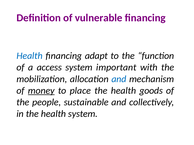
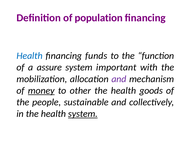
vulnerable: vulnerable -> population
adapt: adapt -> funds
access: access -> assure
and at (119, 79) colour: blue -> purple
place: place -> other
system at (83, 114) underline: none -> present
